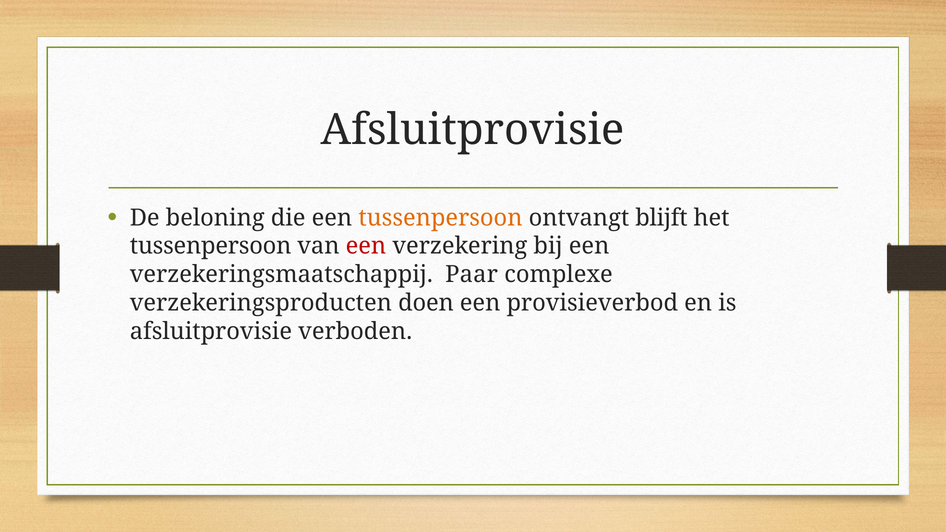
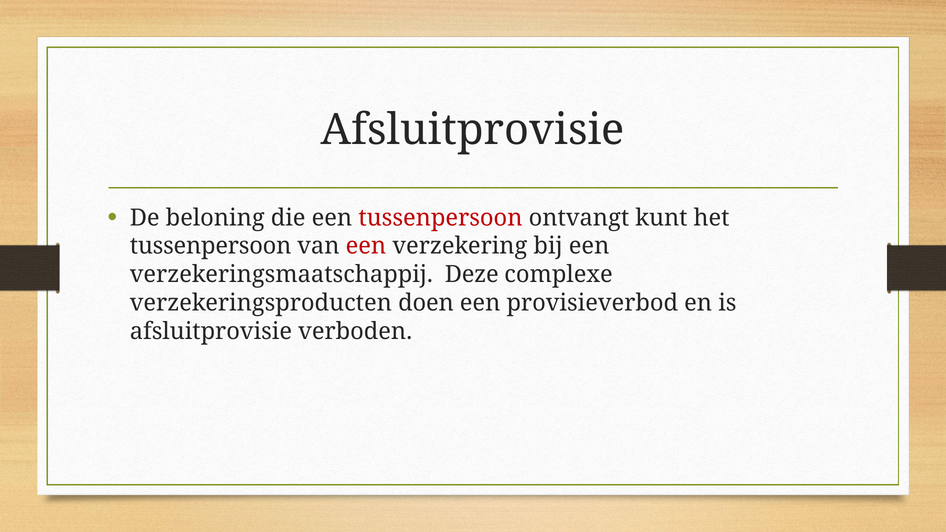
tussenpersoon at (440, 218) colour: orange -> red
blijft: blijft -> kunt
Paar: Paar -> Deze
